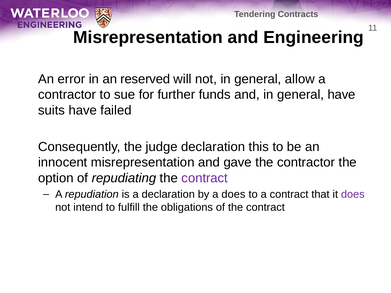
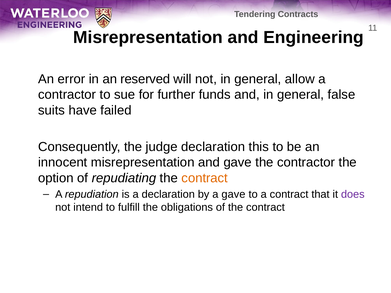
general have: have -> false
contract at (205, 178) colour: purple -> orange
a does: does -> gave
